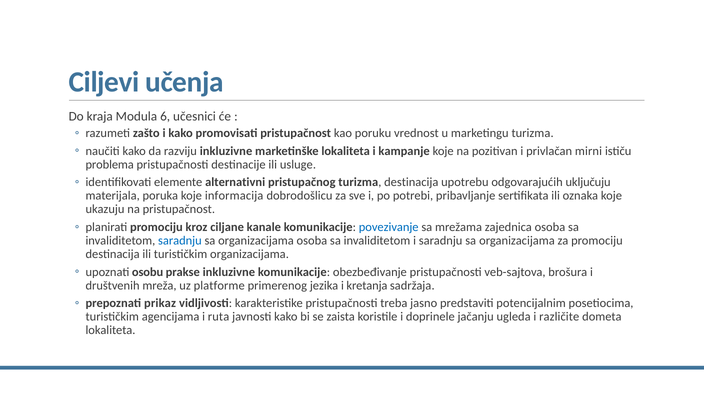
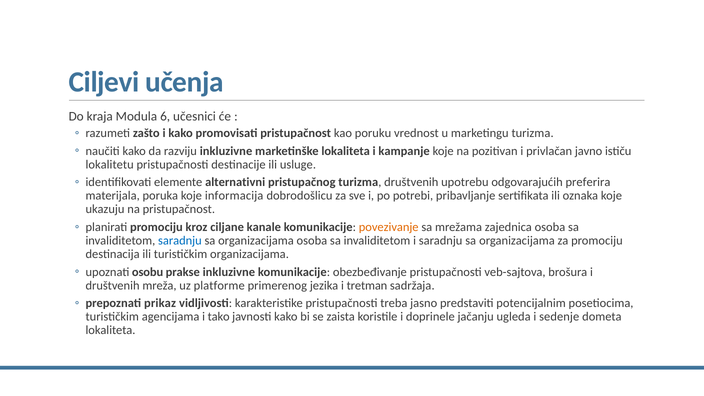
mirni: mirni -> javno
problema: problema -> lokalitetu
turizma destinacija: destinacija -> društvenih
uključuju: uključuju -> preferira
povezivanje colour: blue -> orange
kretanja: kretanja -> tretman
ruta: ruta -> tako
različite: različite -> sedenje
